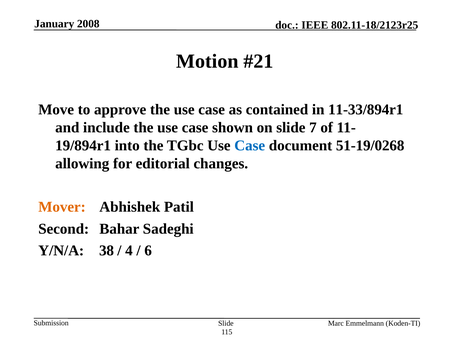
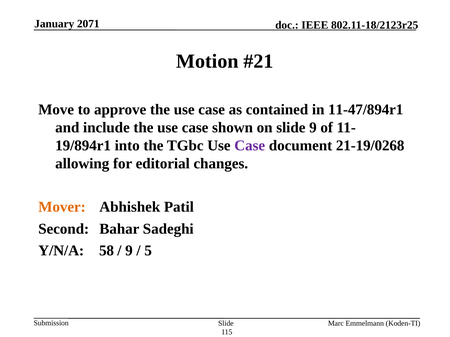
2008: 2008 -> 2071
11-33/894r1: 11-33/894r1 -> 11-47/894r1
slide 7: 7 -> 9
Case at (250, 146) colour: blue -> purple
51-19/0268: 51-19/0268 -> 21-19/0268
38: 38 -> 58
4 at (129, 251): 4 -> 9
6: 6 -> 5
